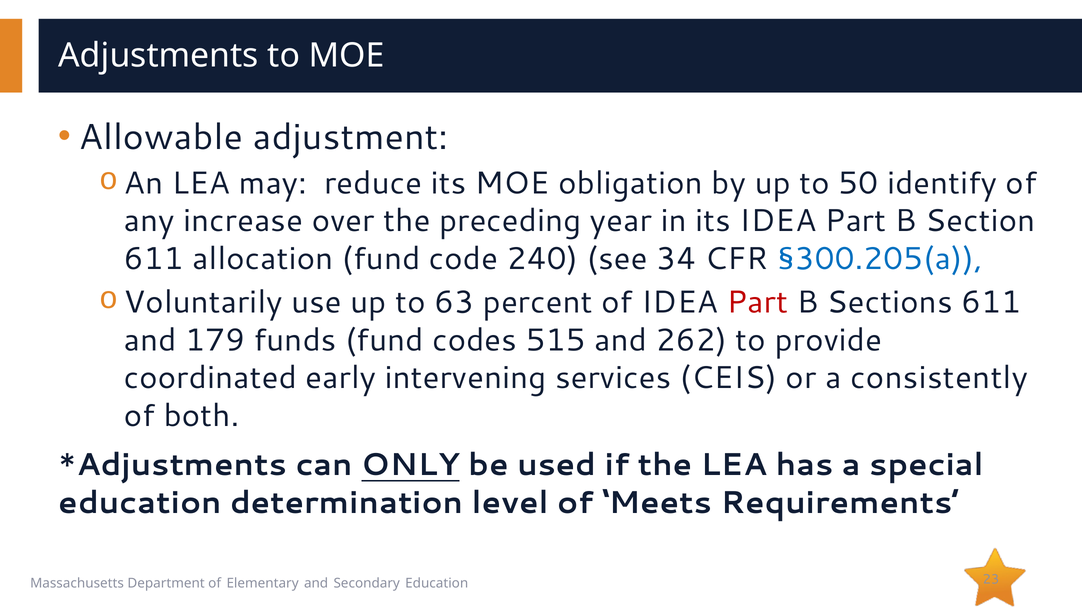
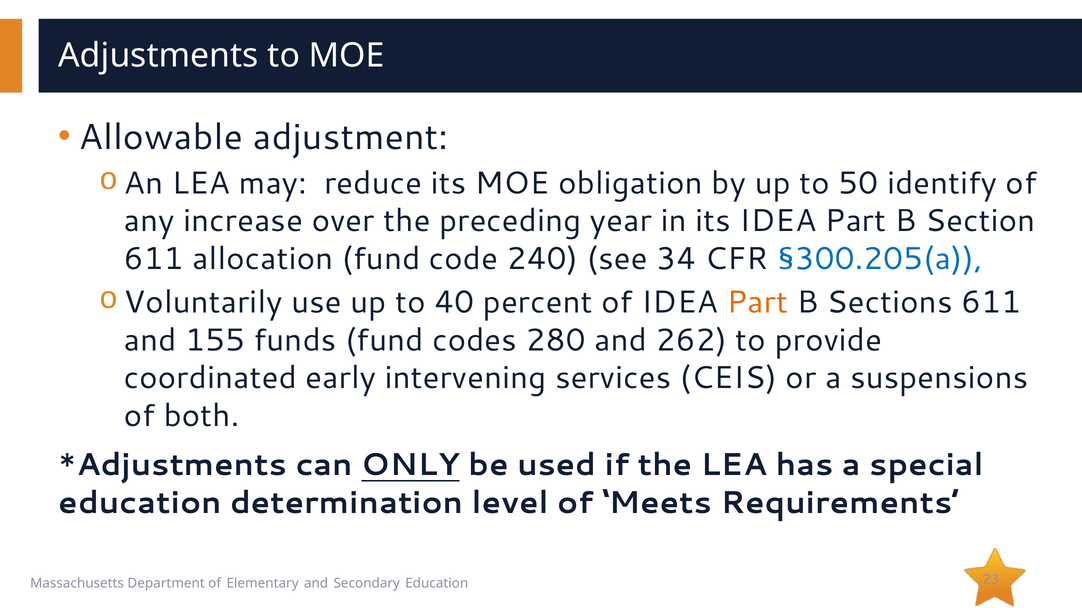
63: 63 -> 40
Part at (757, 303) colour: red -> orange
179: 179 -> 155
515: 515 -> 280
consistently: consistently -> suspensions
